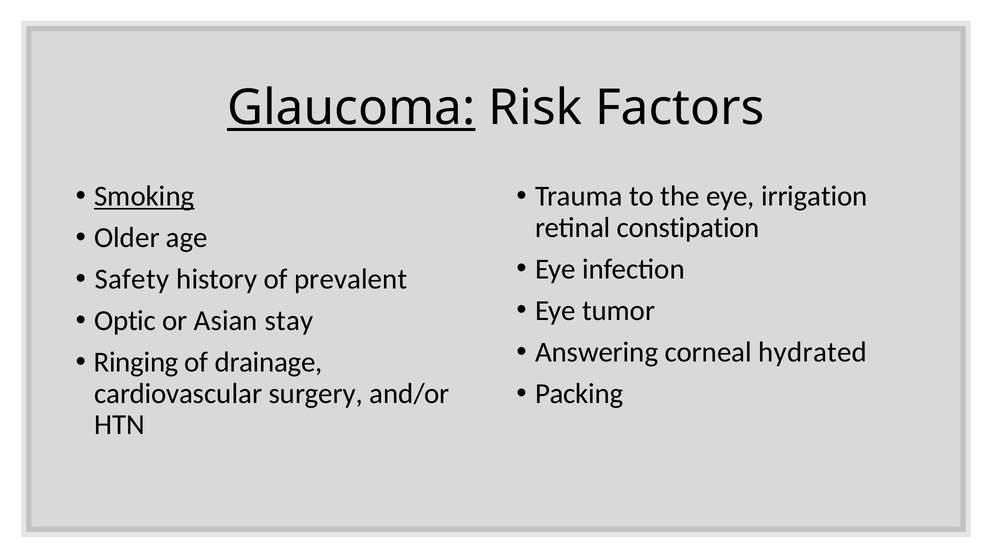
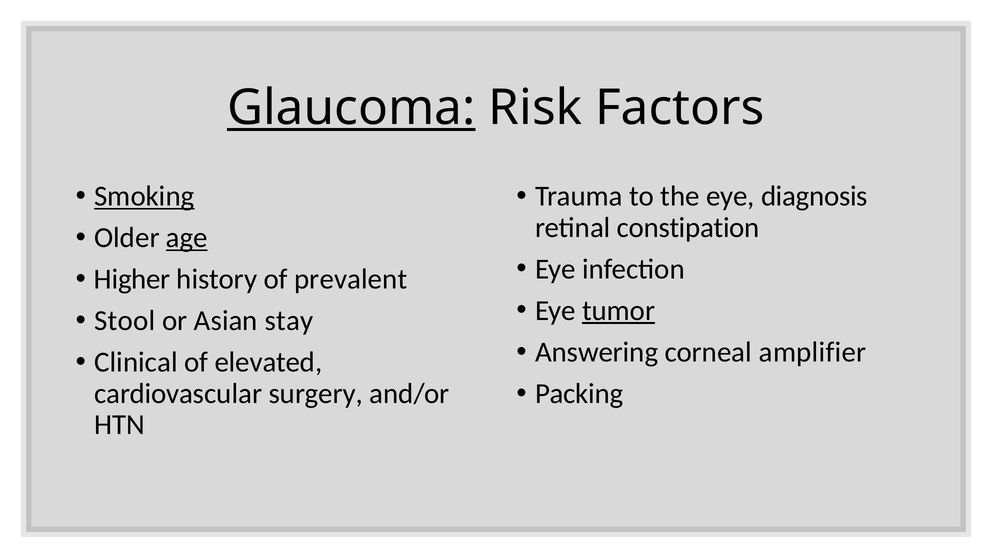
irrigation: irrigation -> diagnosis
age underline: none -> present
Safety: Safety -> Higher
tumor underline: none -> present
Optic: Optic -> Stool
hydrated: hydrated -> amplifier
Ringing: Ringing -> Clinical
drainage: drainage -> elevated
